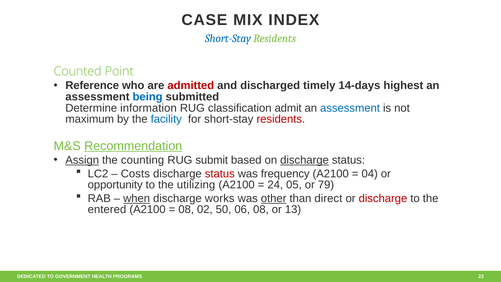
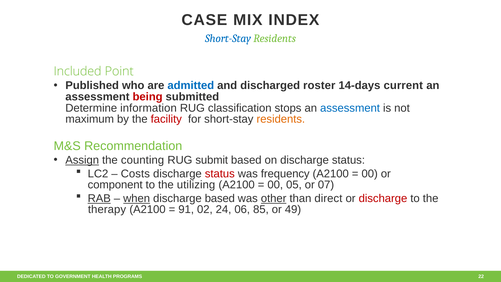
Counted: Counted -> Included
Reference: Reference -> Published
admitted colour: red -> blue
timely: timely -> roster
highest: highest -> current
being colour: blue -> red
admit: admit -> stops
facility colour: blue -> red
residents at (281, 119) colour: red -> orange
Recommendation underline: present -> none
discharge at (305, 160) underline: present -> none
04 at (370, 174): 04 -> 00
opportunity: opportunity -> component
24 at (275, 185): 24 -> 00
79: 79 -> 07
RAB underline: none -> present
discharge works: works -> based
entered: entered -> therapy
08 at (186, 209): 08 -> 91
50: 50 -> 24
06 08: 08 -> 85
13: 13 -> 49
